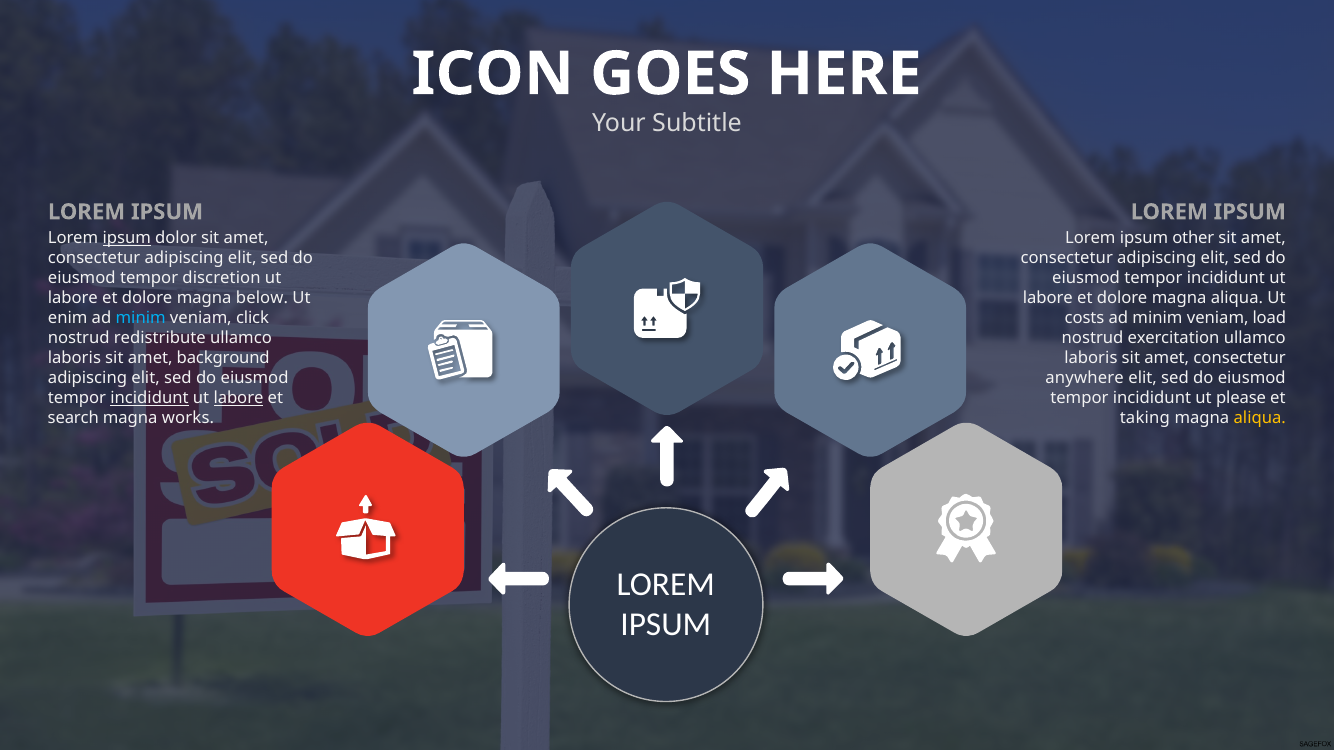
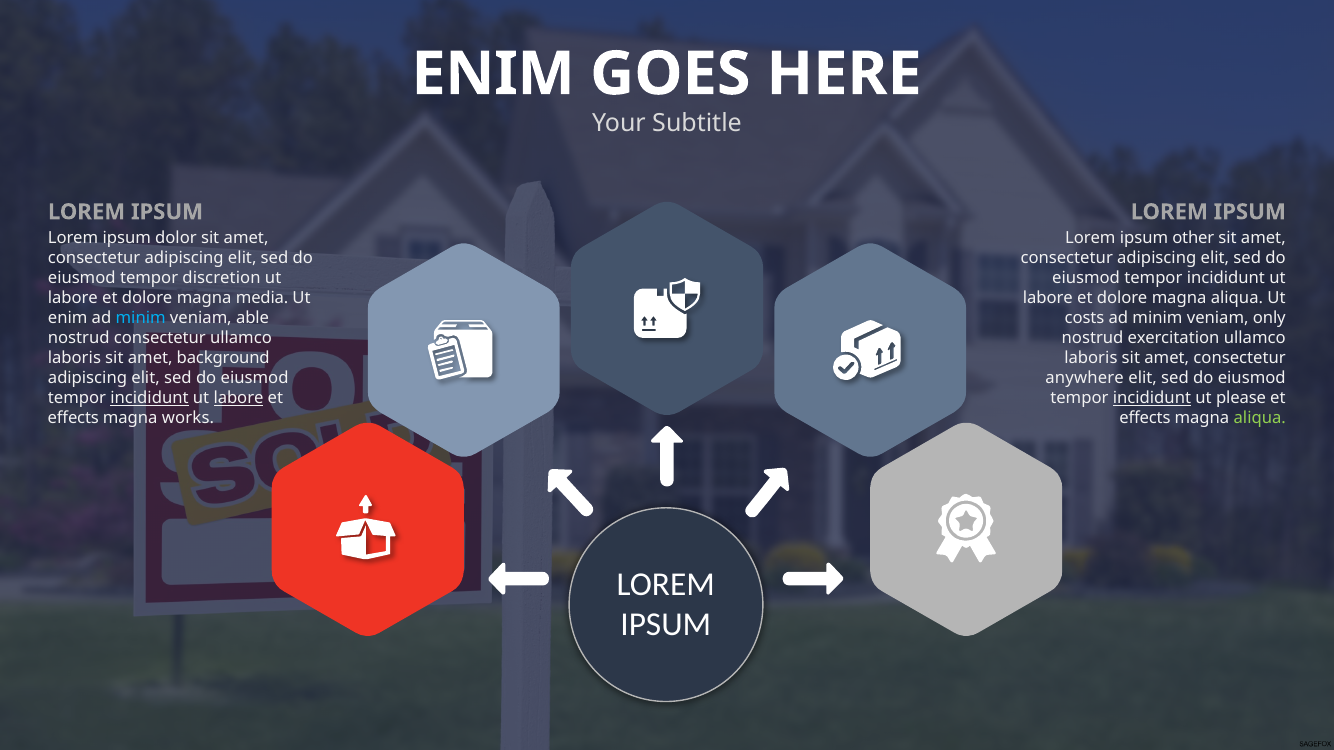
ICON at (493, 74): ICON -> ENIM
ipsum at (127, 238) underline: present -> none
below: below -> media
click: click -> able
load: load -> only
nostrud redistribute: redistribute -> consectetur
incididunt at (1152, 398) underline: none -> present
search at (73, 418): search -> effects
taking at (1145, 418): taking -> effects
aliqua at (1260, 418) colour: yellow -> light green
